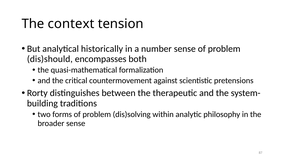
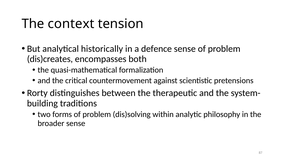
number: number -> defence
dis)should: dis)should -> dis)creates
